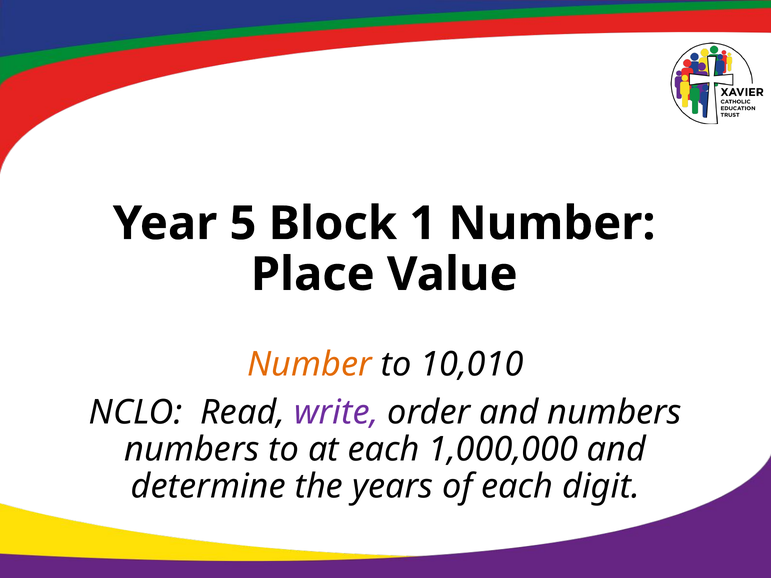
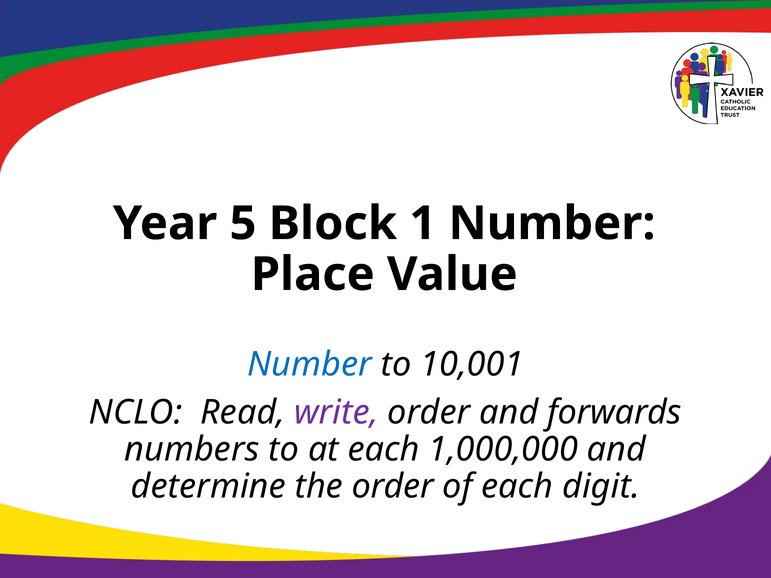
Number at (310, 365) colour: orange -> blue
10,010: 10,010 -> 10,001
and numbers: numbers -> forwards
the years: years -> order
